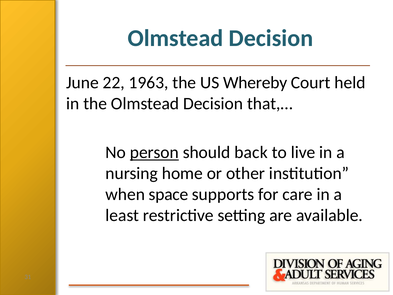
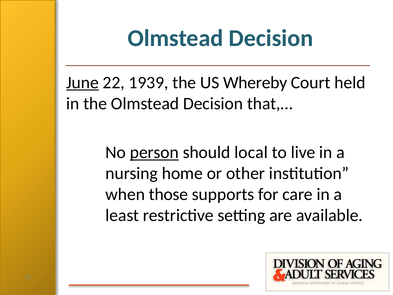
June underline: none -> present
1963: 1963 -> 1939
back: back -> local
space: space -> those
